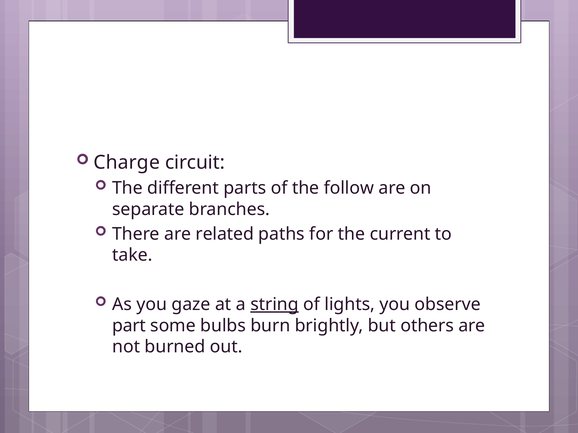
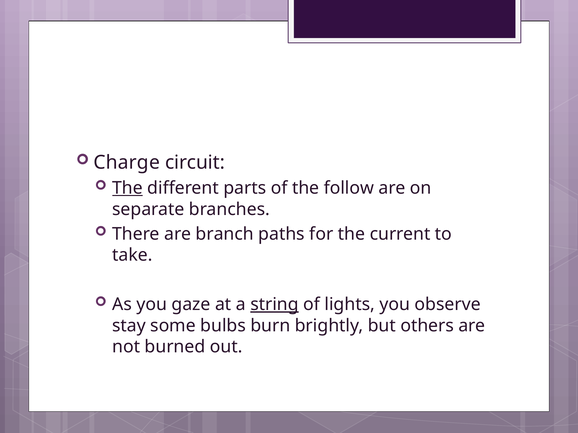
The at (128, 188) underline: none -> present
related: related -> branch
part: part -> stay
